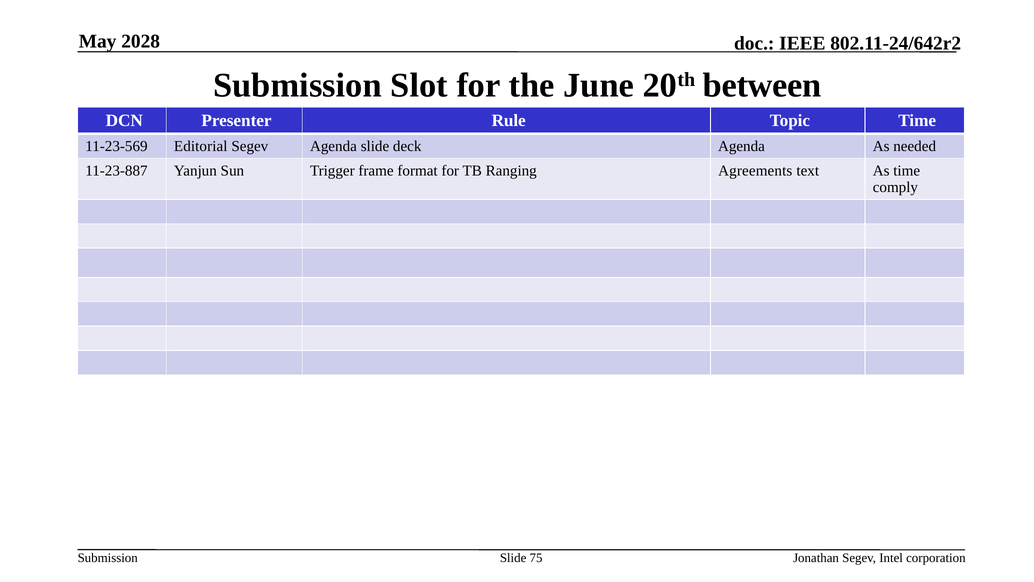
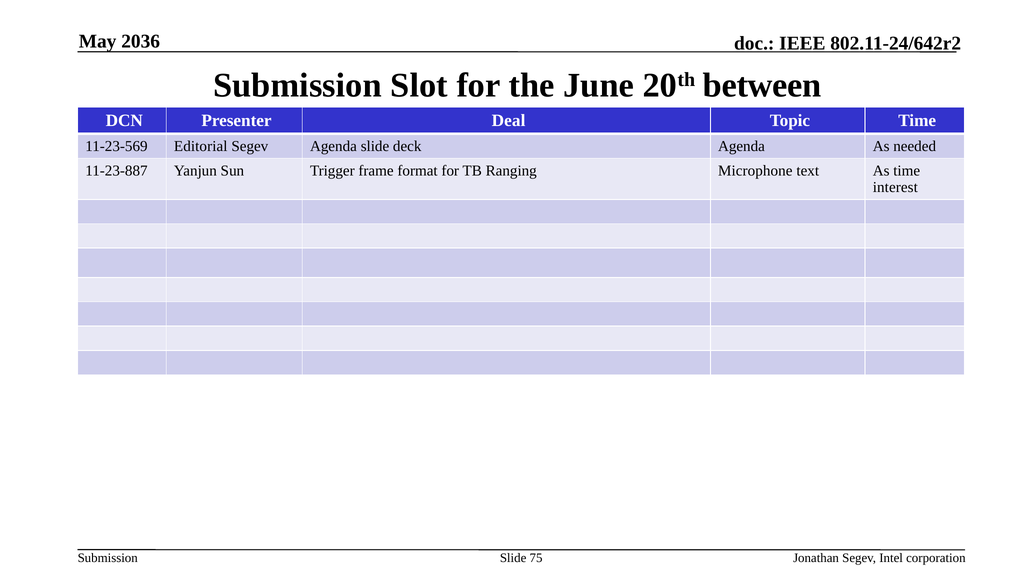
2028: 2028 -> 2036
Rule: Rule -> Deal
Agreements: Agreements -> Microphone
comply: comply -> interest
